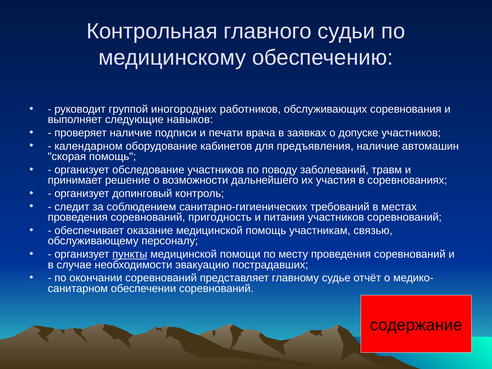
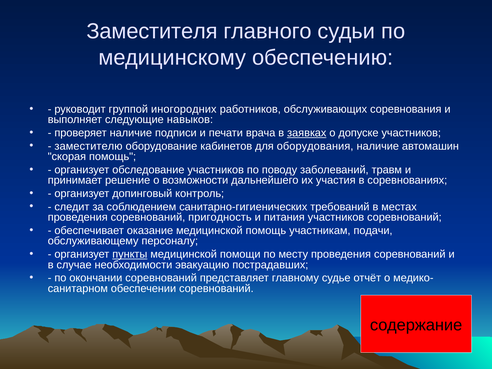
Контрольная: Контрольная -> Заместителя
заявках underline: none -> present
календарном: календарном -> заместителю
предъявления: предъявления -> оборудования
связью: связью -> подачи
